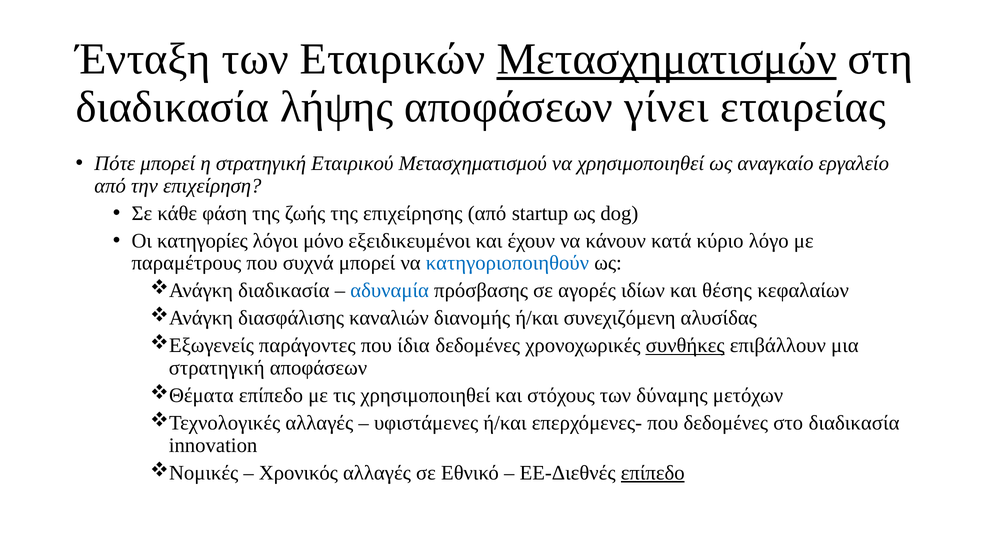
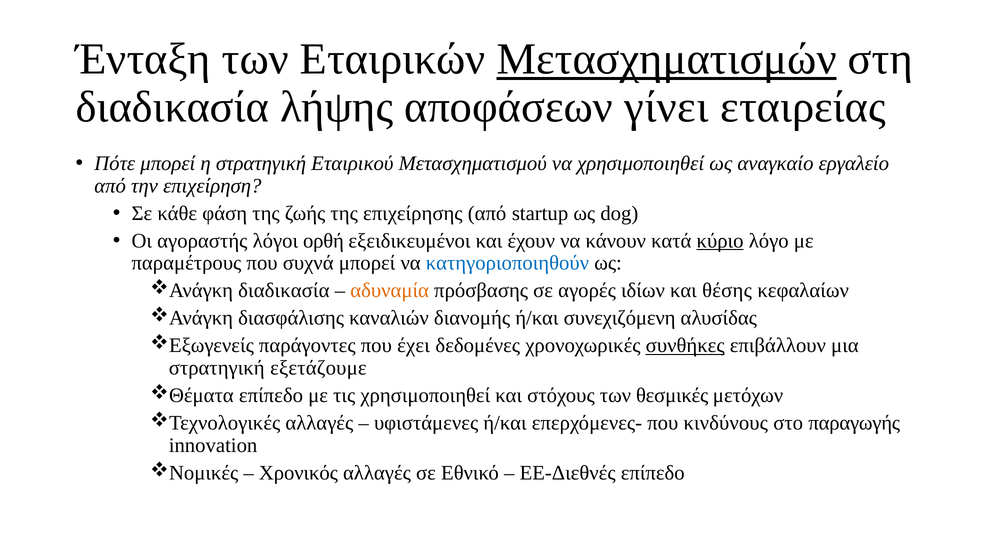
κατηγορίες: κατηγορίες -> αγοραστής
μόνο: μόνο -> ορθή
κύριο underline: none -> present
αδυναμία colour: blue -> orange
ίδια: ίδια -> έχει
στρατηγική αποφάσεων: αποφάσεων -> εξετάζουμε
δύναμης: δύναμης -> θεσμικές
που δεδομένες: δεδομένες -> κινδύνους
στο διαδικασία: διαδικασία -> παραγωγής
επίπεδο at (653, 473) underline: present -> none
